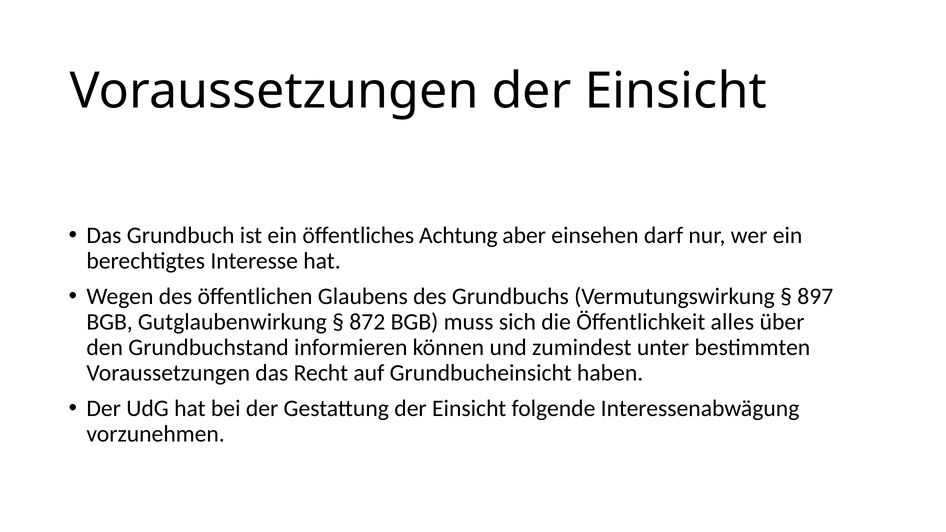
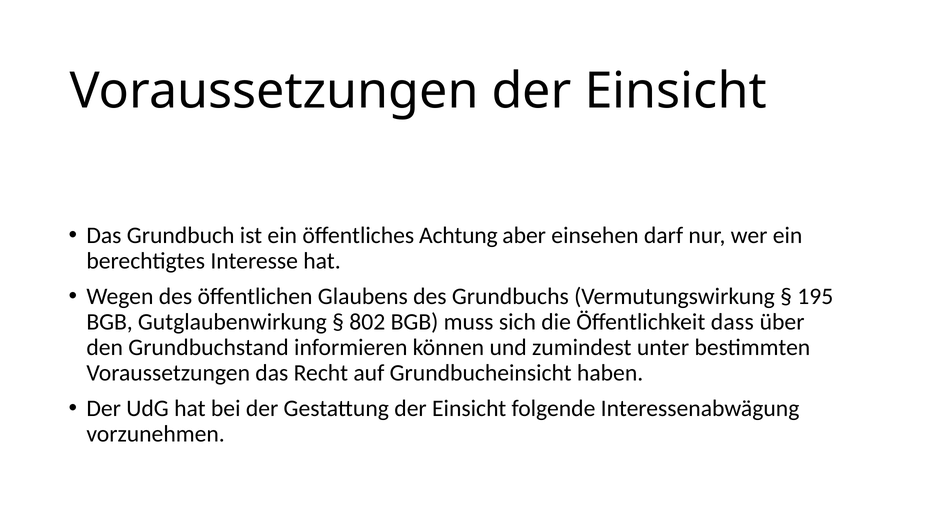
897: 897 -> 195
872: 872 -> 802
alles: alles -> dass
